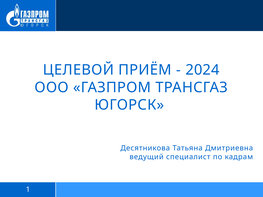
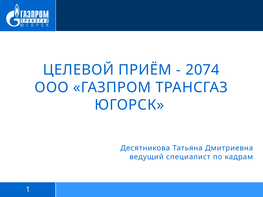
2024: 2024 -> 2074
